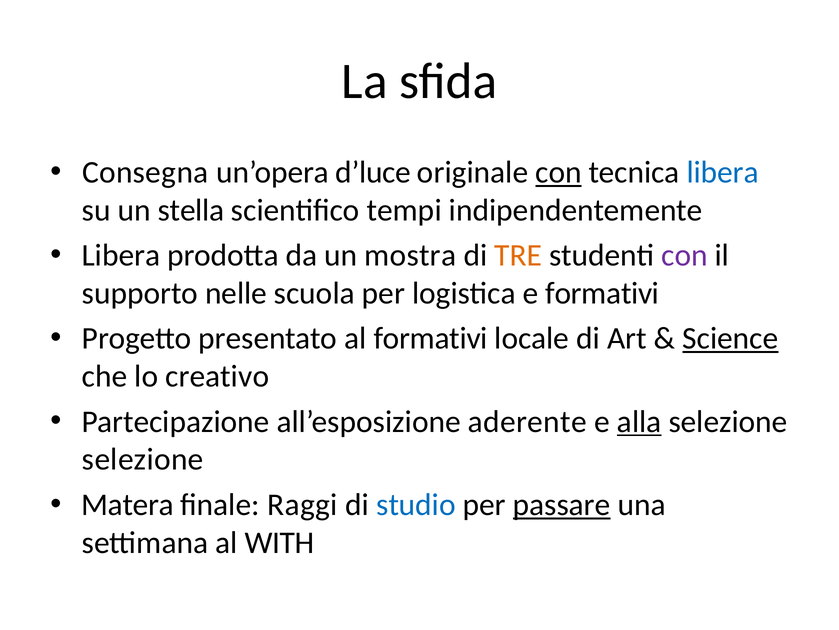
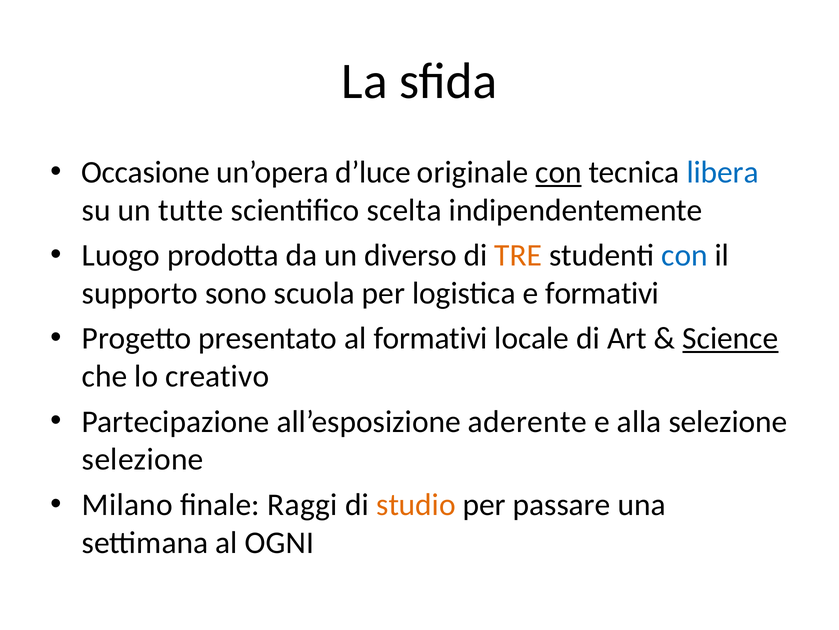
Consegna: Consegna -> Occasione
stella: stella -> tutte
tempi: tempi -> scelta
Libera at (121, 255): Libera -> Luogo
mostra: mostra -> diverso
con at (685, 255) colour: purple -> blue
nelle: nelle -> sono
alla underline: present -> none
Matera: Matera -> Milano
studio colour: blue -> orange
passare underline: present -> none
WITH: WITH -> OGNI
